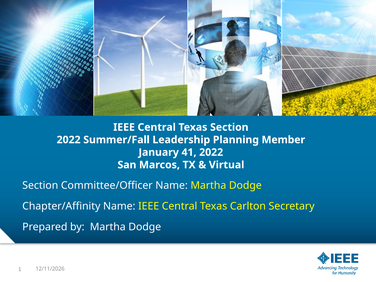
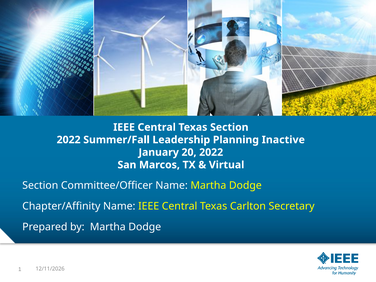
Member: Member -> Inactive
41: 41 -> 20
